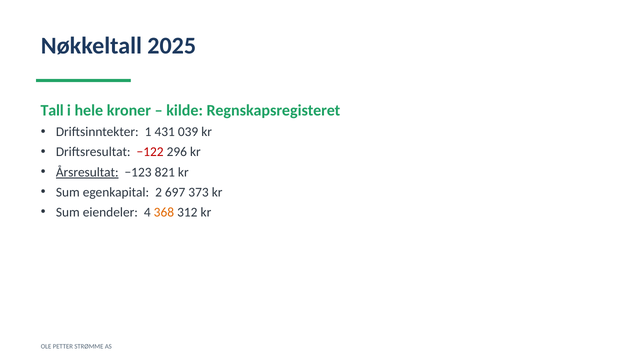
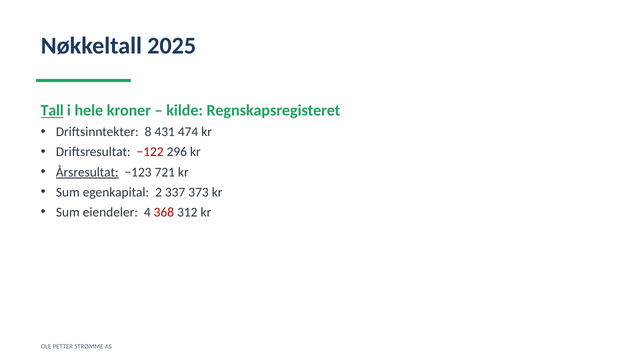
Tall underline: none -> present
1: 1 -> 8
039: 039 -> 474
821: 821 -> 721
697: 697 -> 337
368 colour: orange -> red
